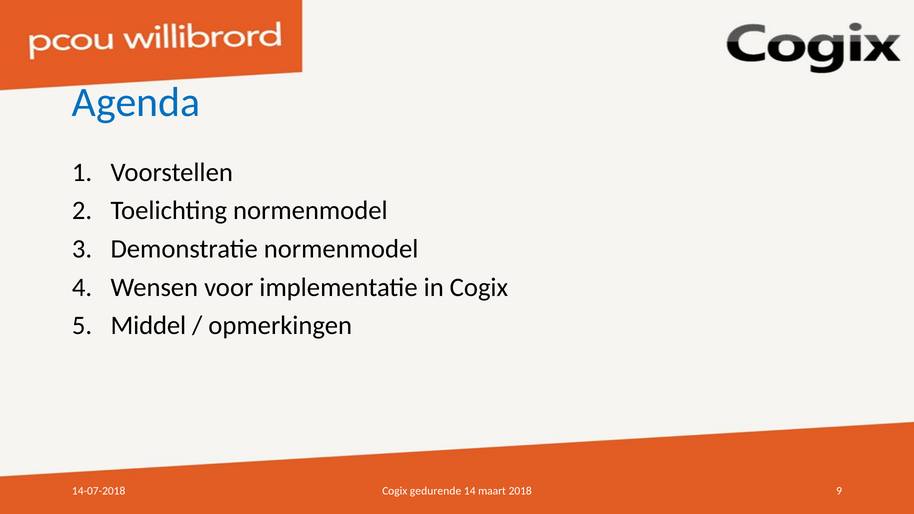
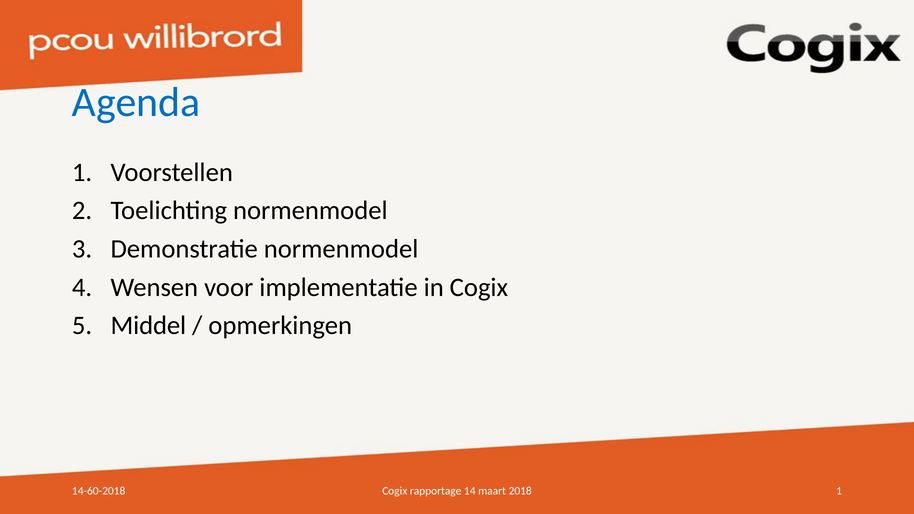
14-07-2018: 14-07-2018 -> 14-60-2018
gedurende: gedurende -> rapportage
2018 9: 9 -> 1
